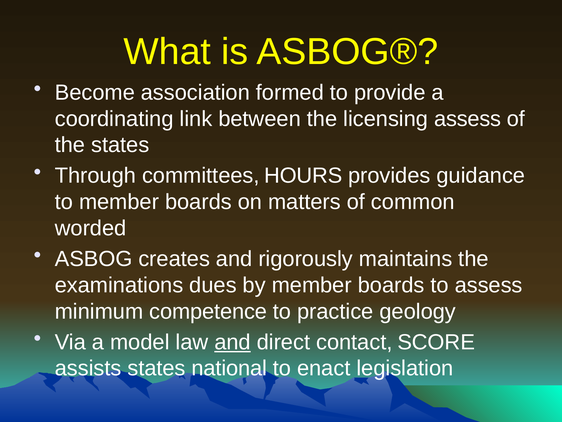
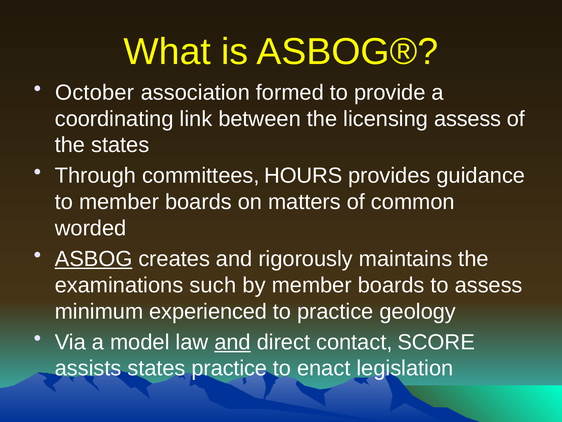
Become: Become -> October
ASBOG underline: none -> present
dues: dues -> such
competence: competence -> experienced
states national: national -> practice
